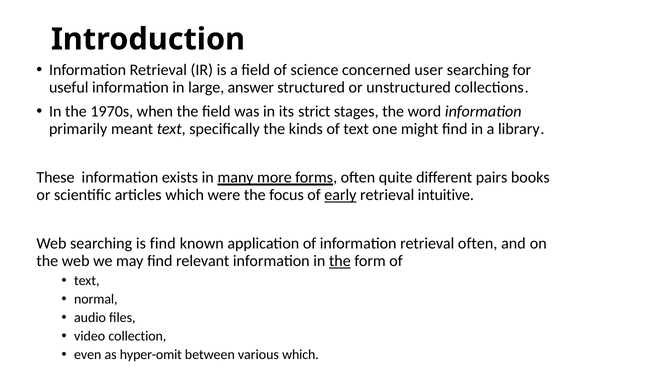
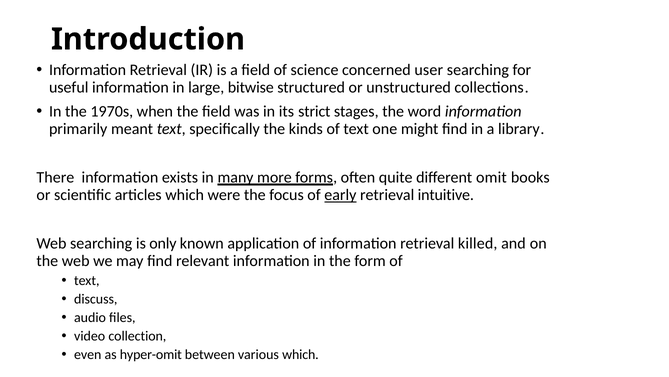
answer: answer -> bitwise
These: These -> There
pairs: pairs -> omit
is find: find -> only
retrieval often: often -> killed
the at (340, 260) underline: present -> none
normal: normal -> discuss
